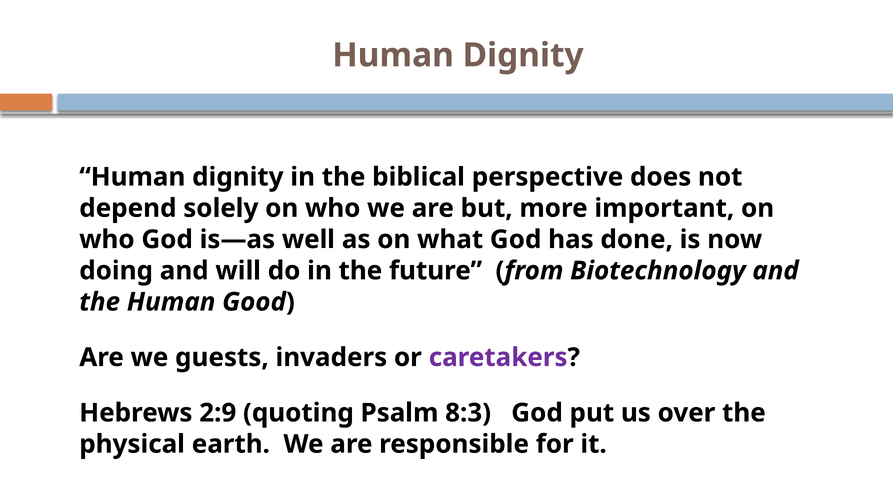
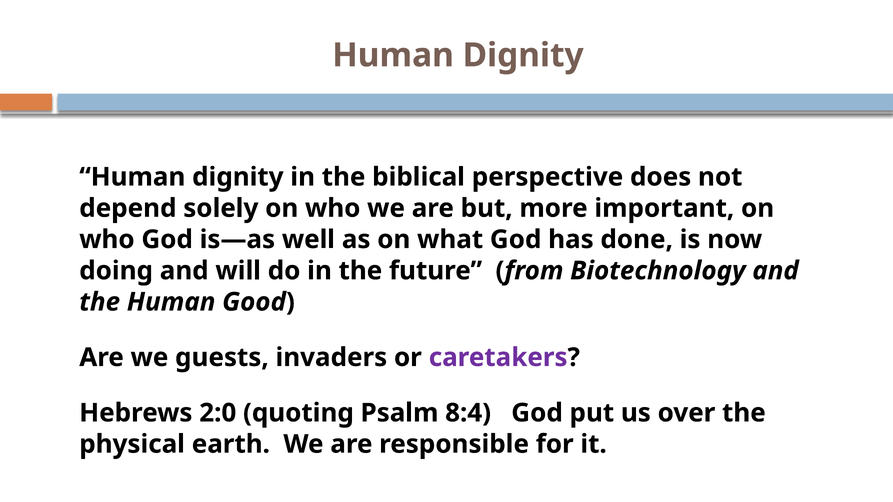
2:9: 2:9 -> 2:0
8:3: 8:3 -> 8:4
